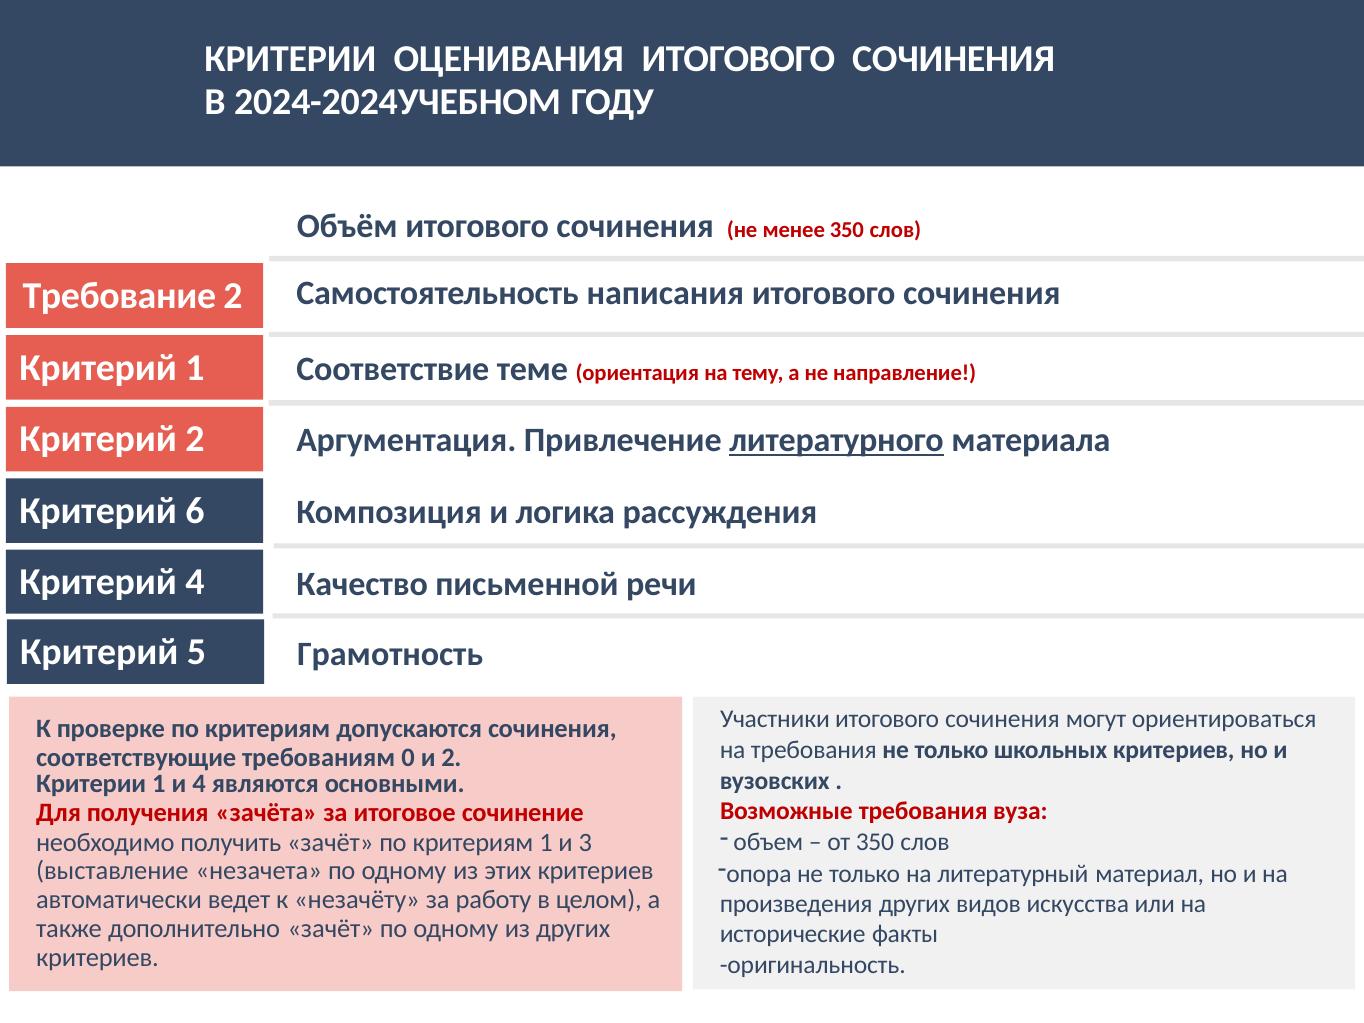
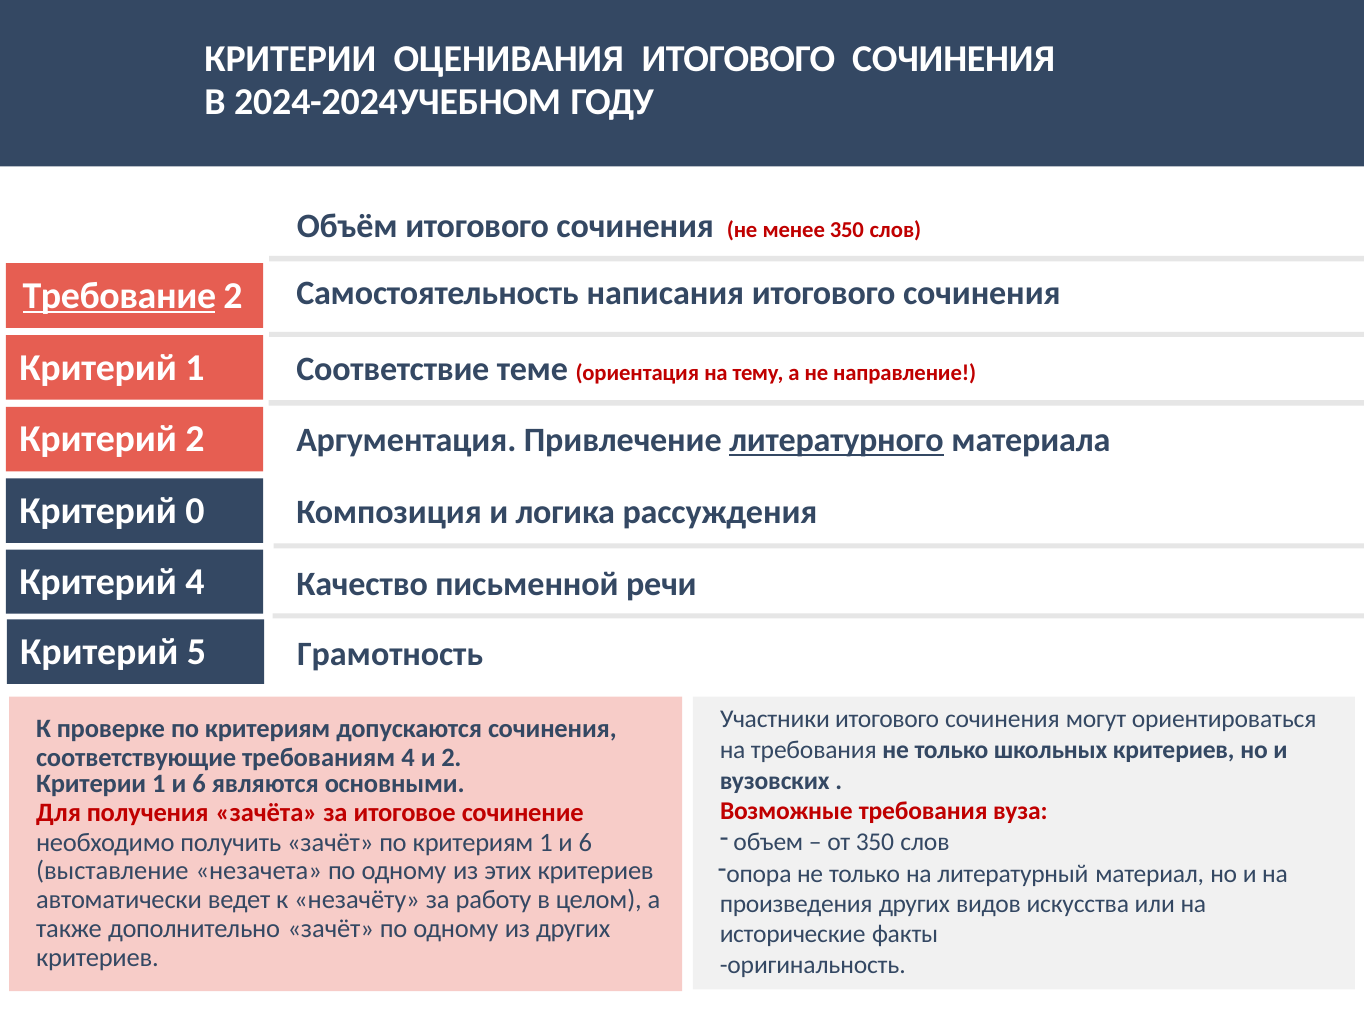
Требование at (119, 296) underline: none -> present
6: 6 -> 0
требованиям 0: 0 -> 4
Критерии 1 и 4: 4 -> 6
критериям 1 и 3: 3 -> 6
